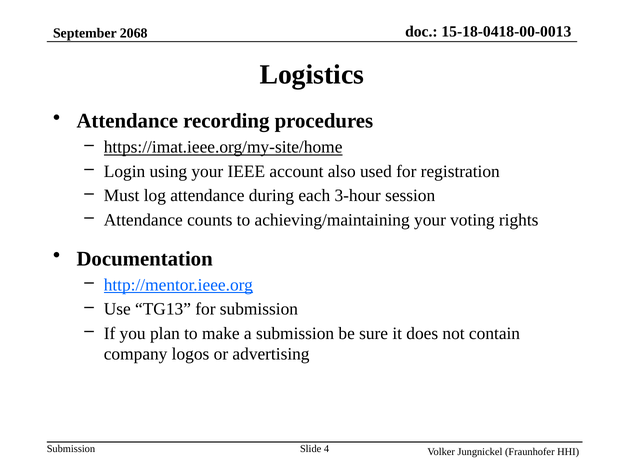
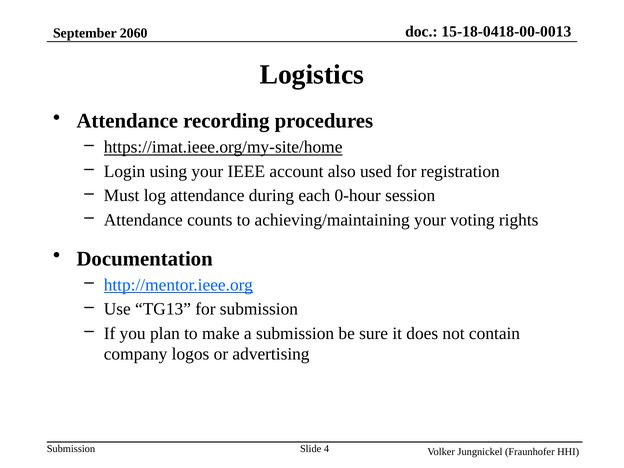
2068: 2068 -> 2060
3-hour: 3-hour -> 0-hour
